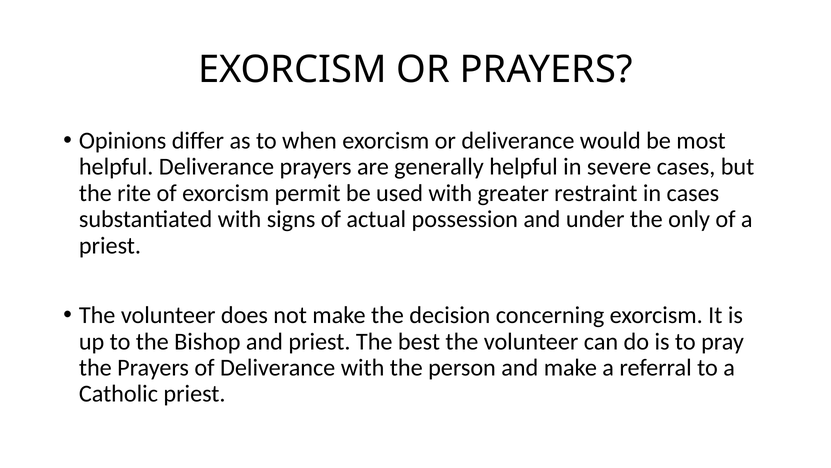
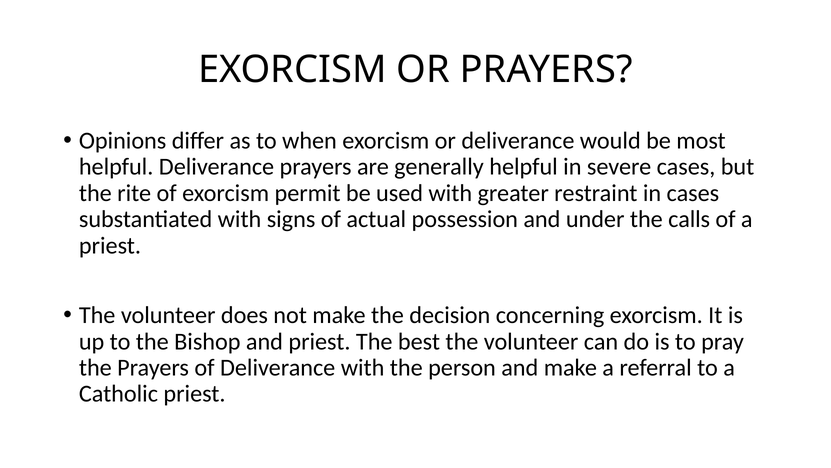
only: only -> calls
